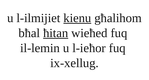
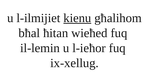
ħitan underline: present -> none
